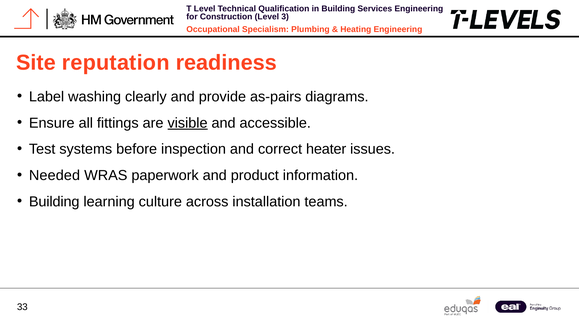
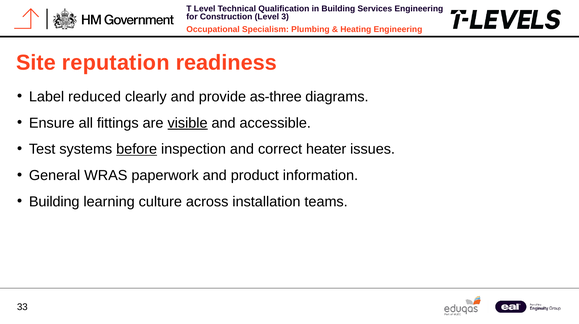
washing: washing -> reduced
as-pairs: as-pairs -> as-three
before underline: none -> present
Needed: Needed -> General
